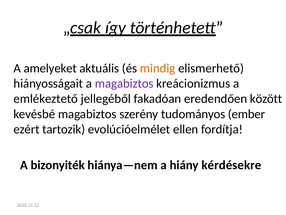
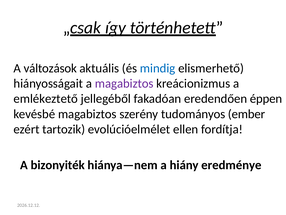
amelyeket: amelyeket -> változások
mindig colour: orange -> blue
között: között -> éppen
kérdésekre: kérdésekre -> eredménye
